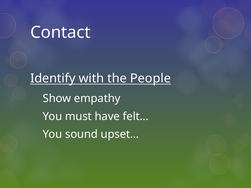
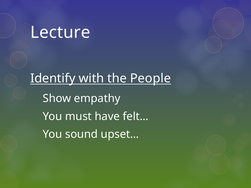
Contact: Contact -> Lecture
